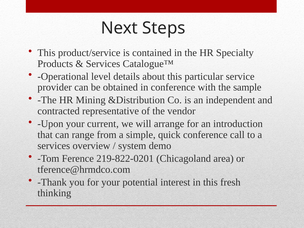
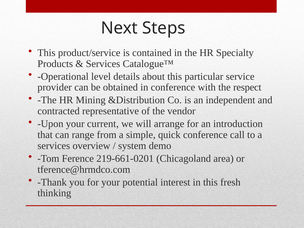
sample: sample -> respect
219-822-0201: 219-822-0201 -> 219-661-0201
